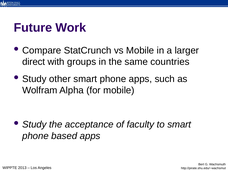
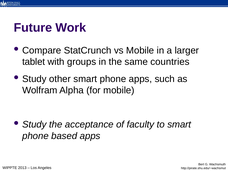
direct: direct -> tablet
